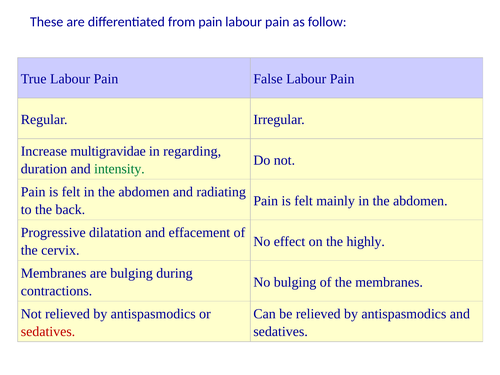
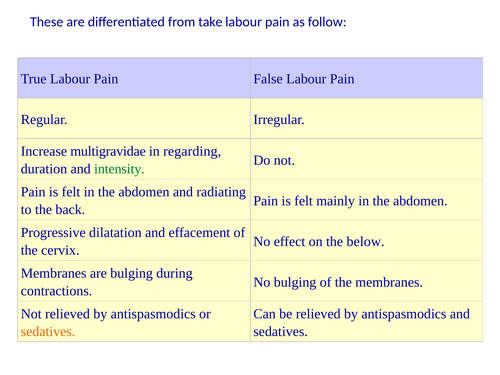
from pain: pain -> take
highly: highly -> below
sedatives at (48, 332) colour: red -> orange
